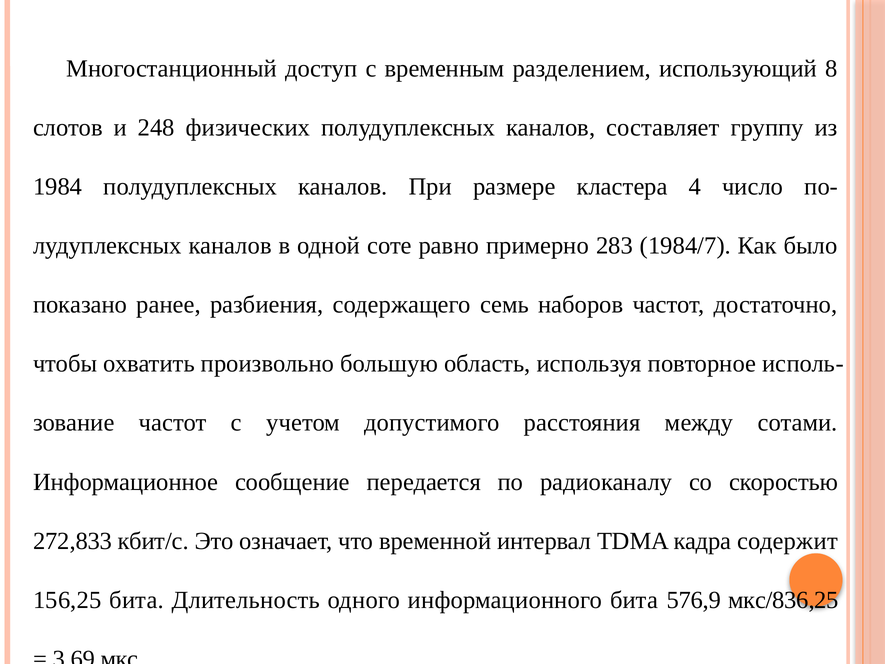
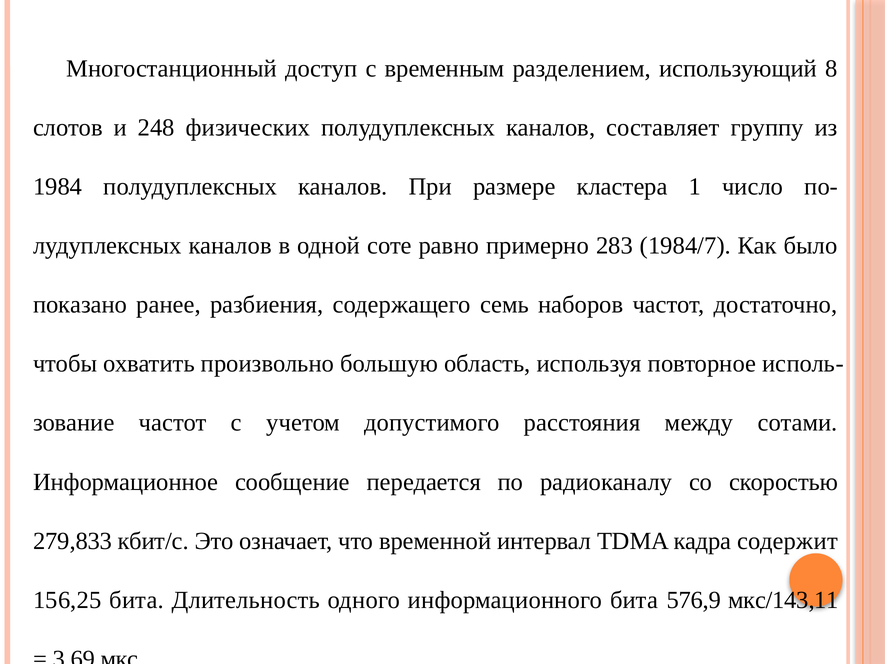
4: 4 -> 1
272,833: 272,833 -> 279,833
мкс/836,25: мкс/836,25 -> мкс/143,11
